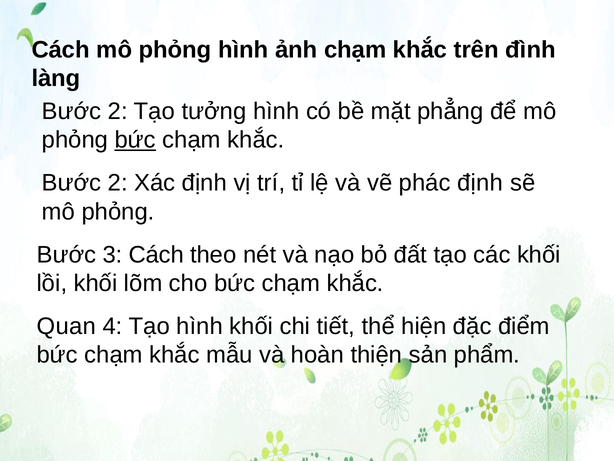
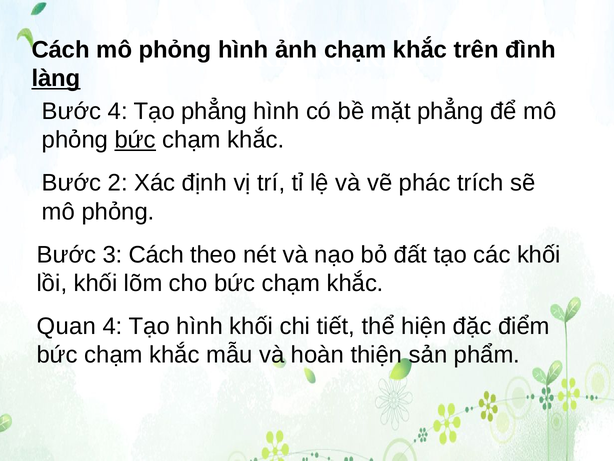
làng underline: none -> present
2 at (118, 111): 2 -> 4
Tạo tưởng: tưởng -> phẳng
phác định: định -> trích
